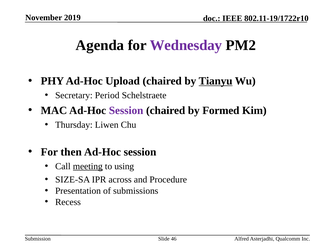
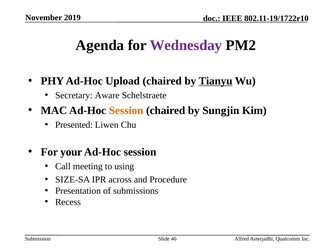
Period: Period -> Aware
Session at (126, 110) colour: purple -> orange
Formed: Formed -> Sungjin
Thursday: Thursday -> Presented
then: then -> your
meeting underline: present -> none
